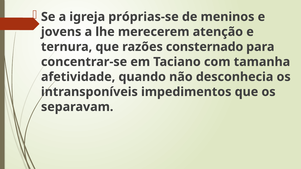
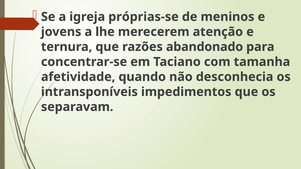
consternado: consternado -> abandonado
